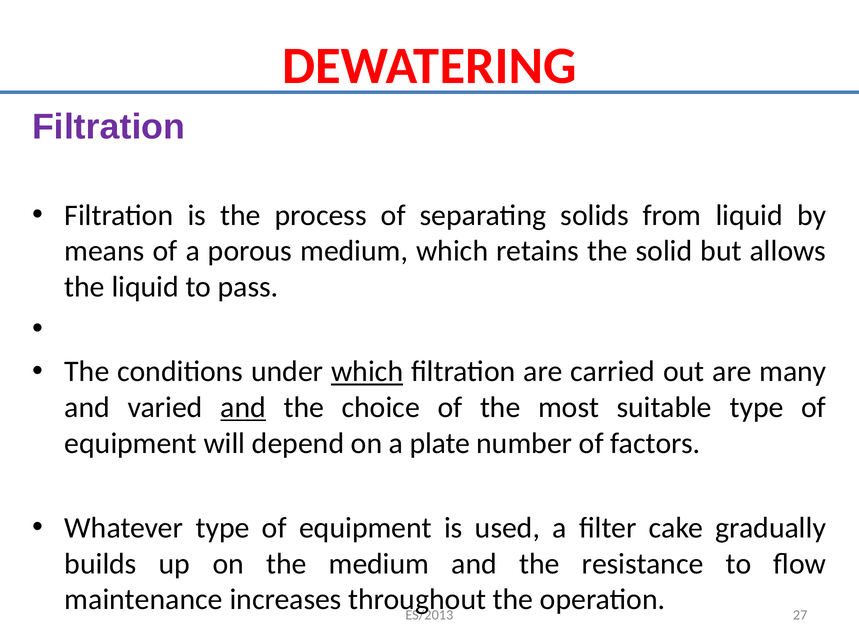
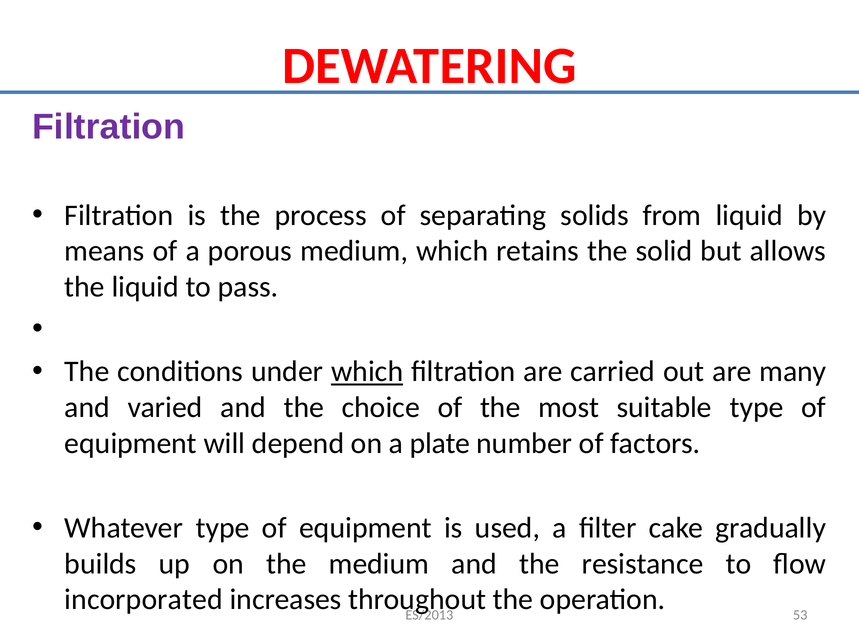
and at (243, 408) underline: present -> none
maintenance: maintenance -> incorporated
27: 27 -> 53
